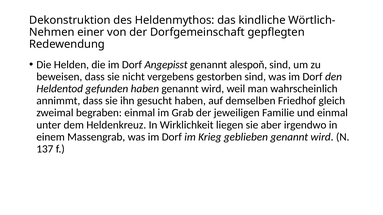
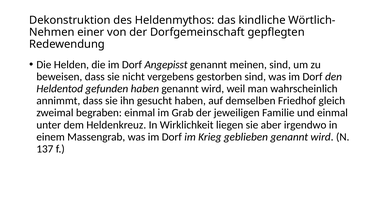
alespoň: alespoň -> meinen
